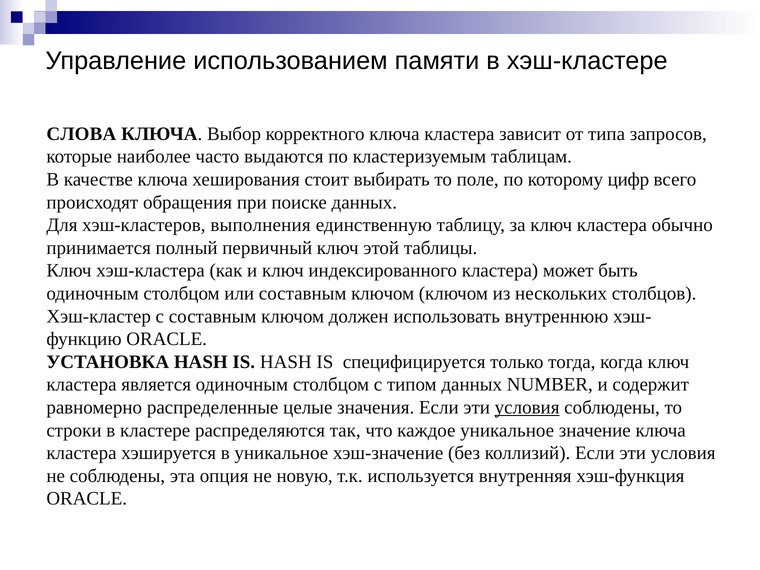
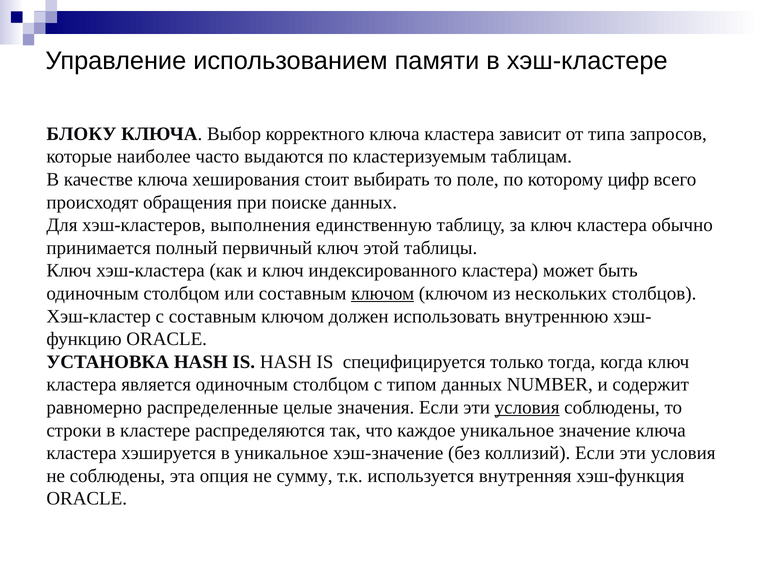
СЛОВА: СЛОВА -> БЛОКУ
ключом at (383, 293) underline: none -> present
новую: новую -> сумму
